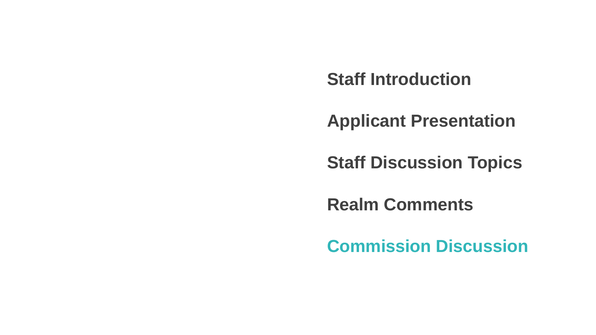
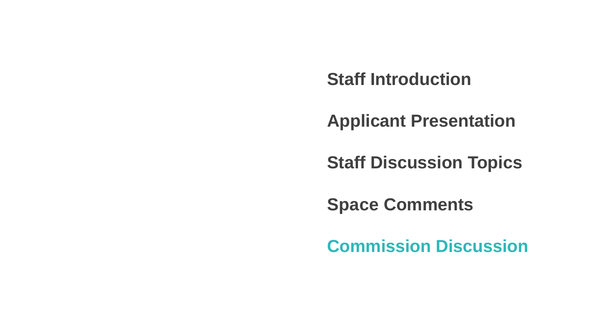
Realm: Realm -> Space
